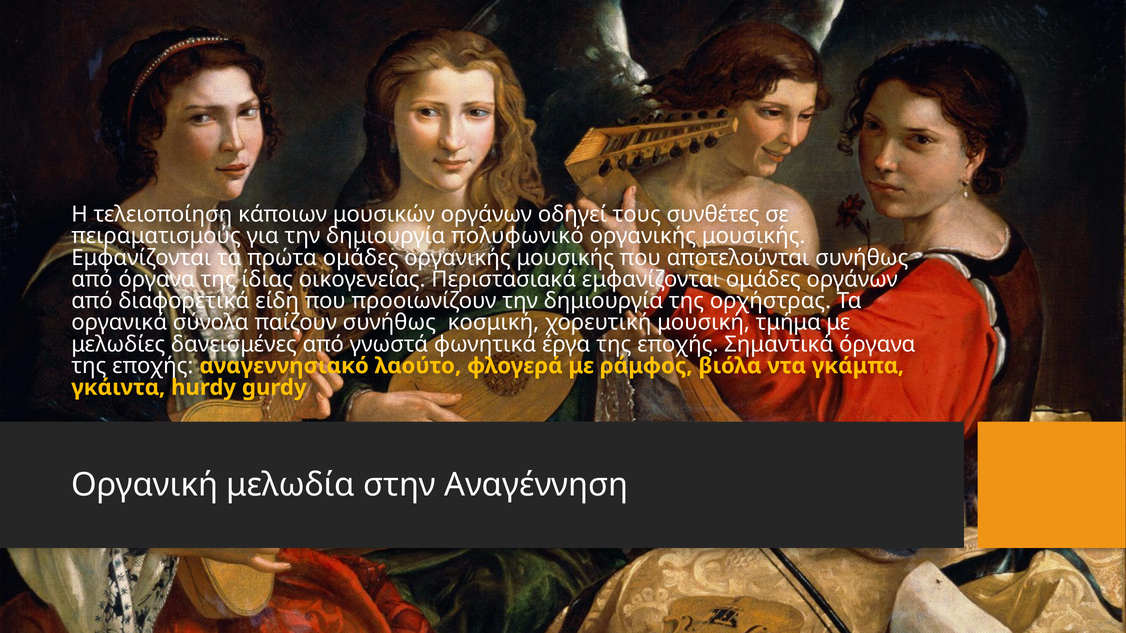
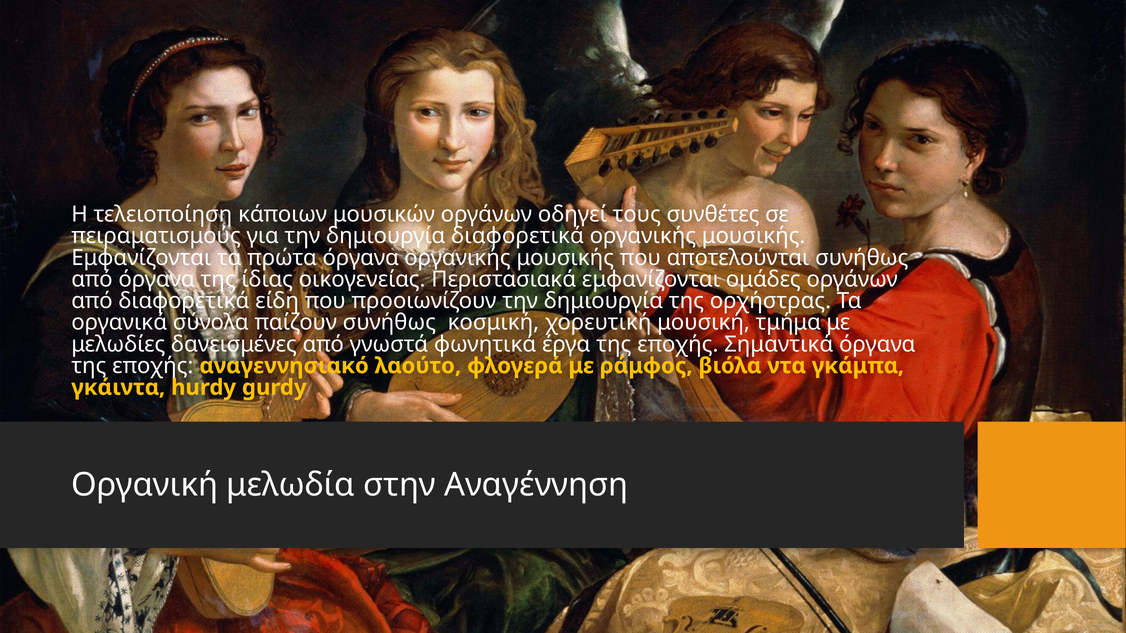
δημιουργία πολυφωνικό: πολυφωνικό -> διαφορετικά
πρώτα ομάδες: ομάδες -> όργανα
